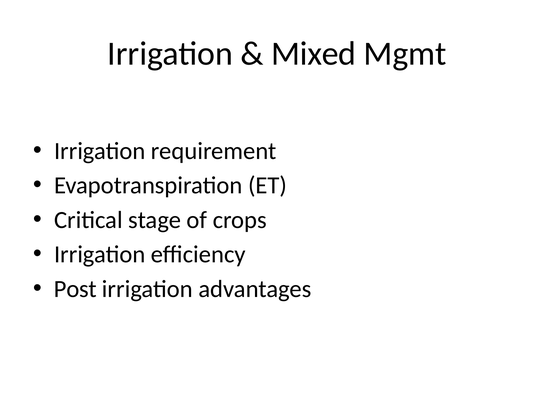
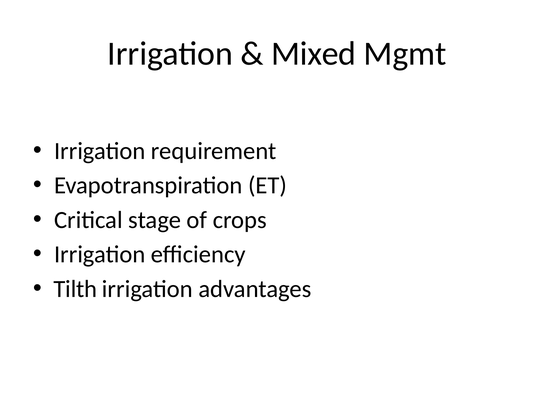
Post: Post -> Tilth
